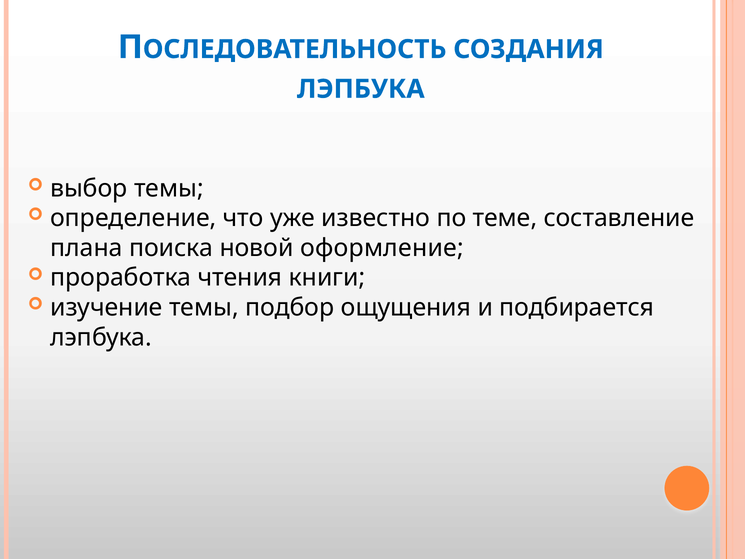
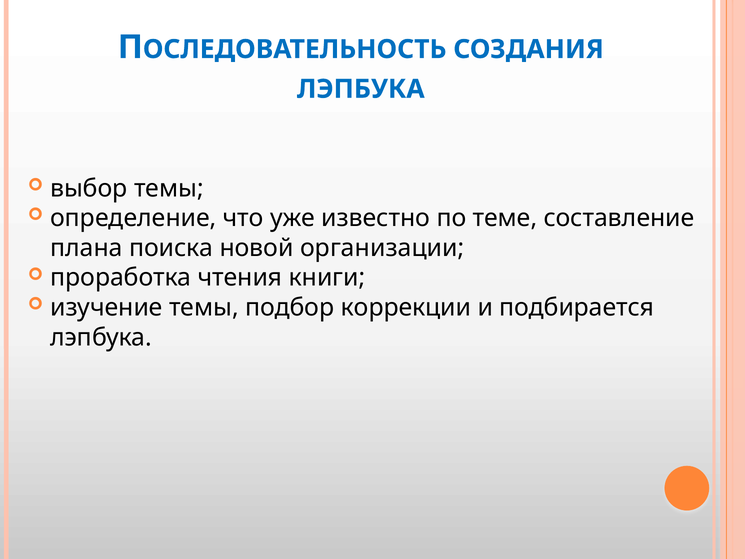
оформление: оформление -> организации
ощущения: ощущения -> коррекции
